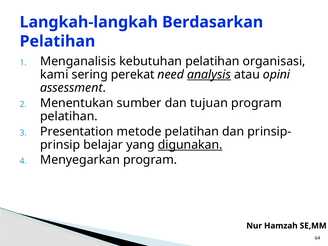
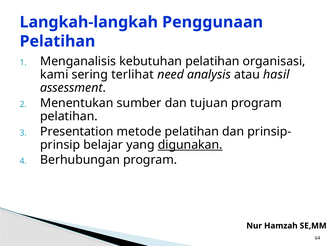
Berdasarkan: Berdasarkan -> Penggunaan
perekat: perekat -> terlihat
analysis underline: present -> none
opini: opini -> hasil
Menyegarkan: Menyegarkan -> Berhubungan
